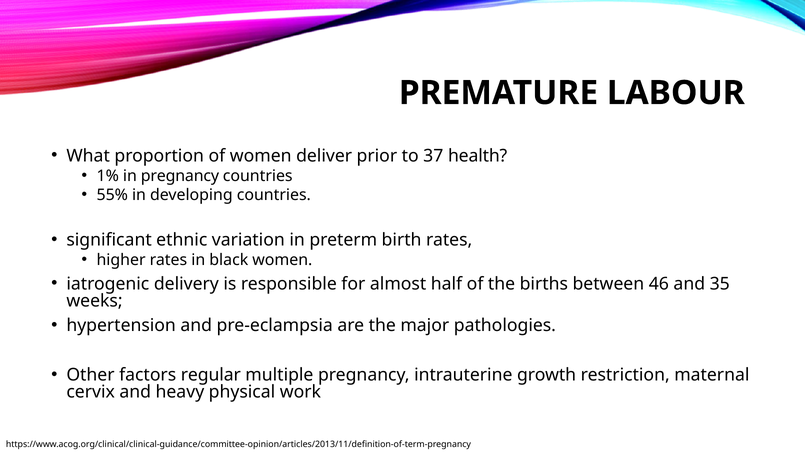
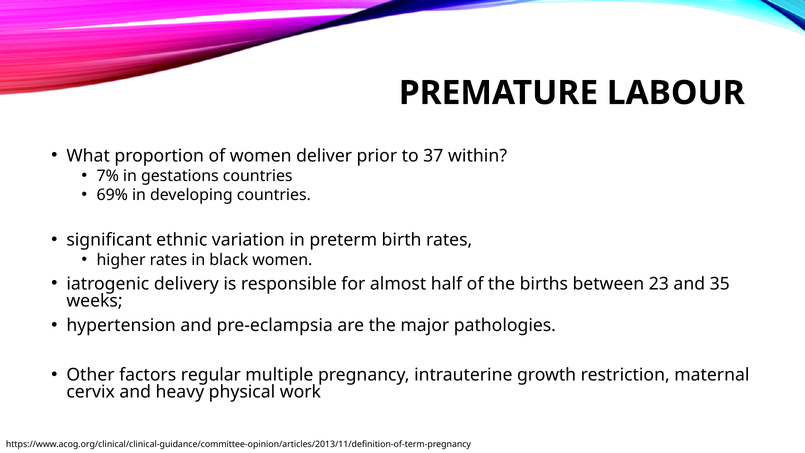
health: health -> within
1%: 1% -> 7%
in pregnancy: pregnancy -> gestations
55%: 55% -> 69%
46: 46 -> 23
